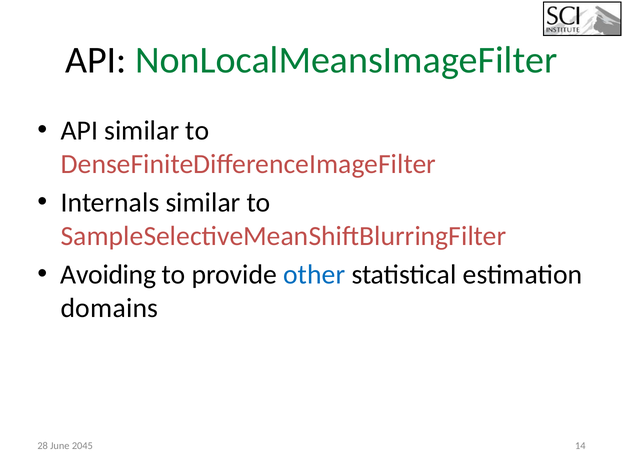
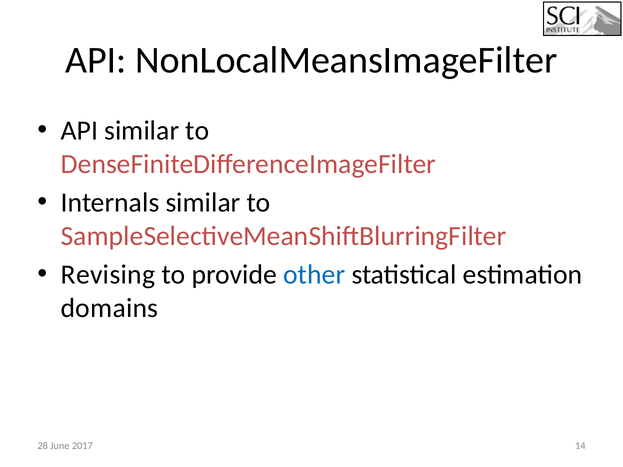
NonLocalMeansImageFilter colour: green -> black
Avoiding: Avoiding -> Revising
2045: 2045 -> 2017
